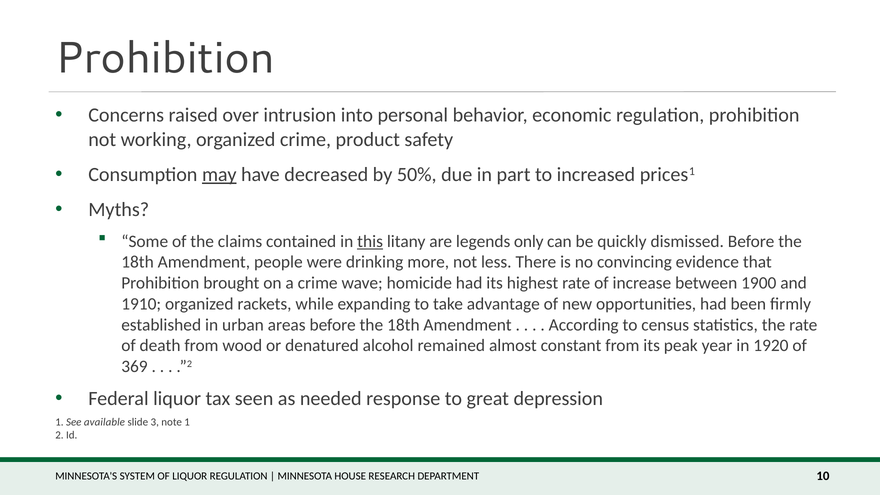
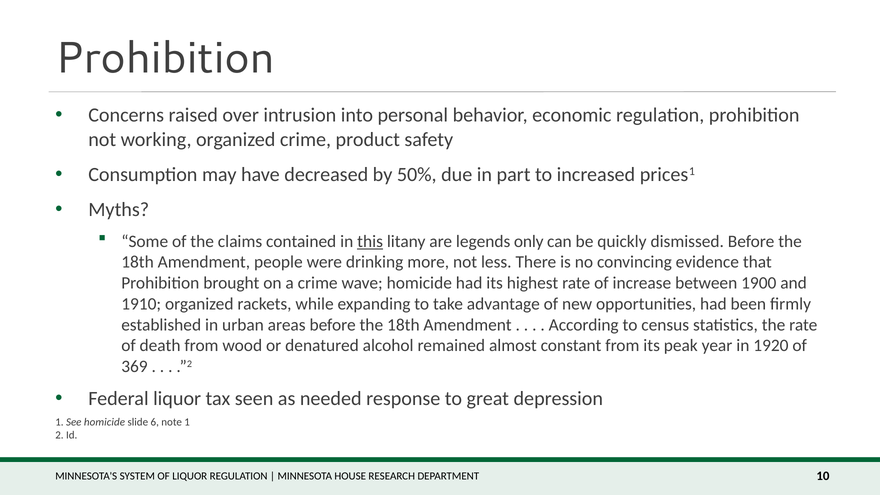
may underline: present -> none
See available: available -> homicide
3: 3 -> 6
